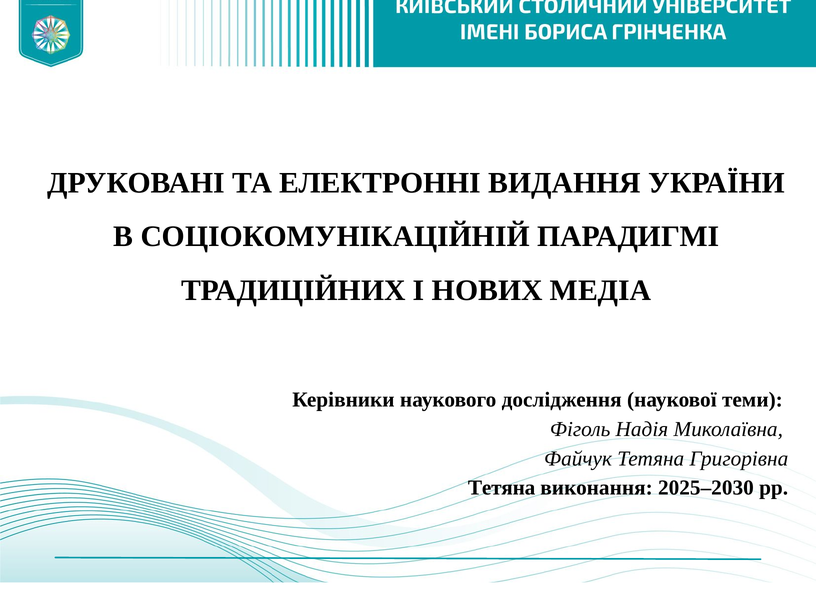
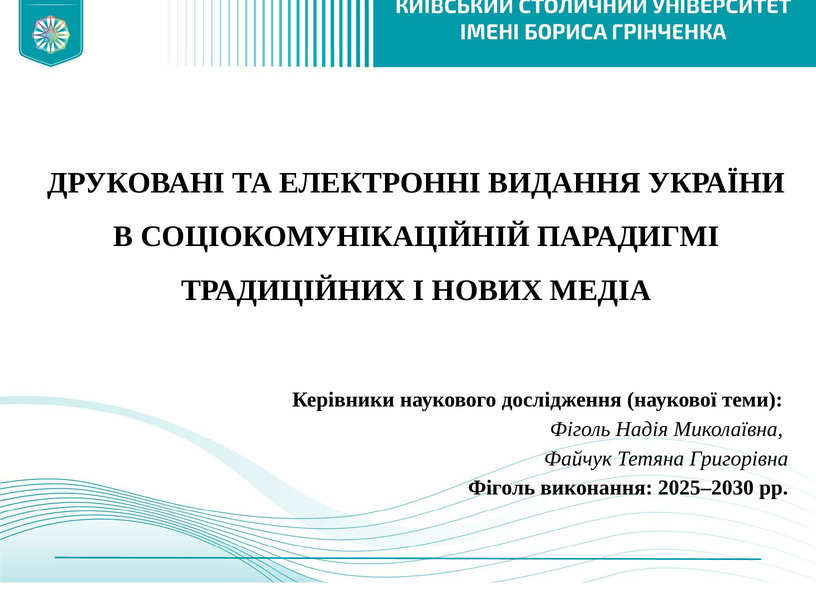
Тетяна at (502, 488): Тетяна -> Фіголь
